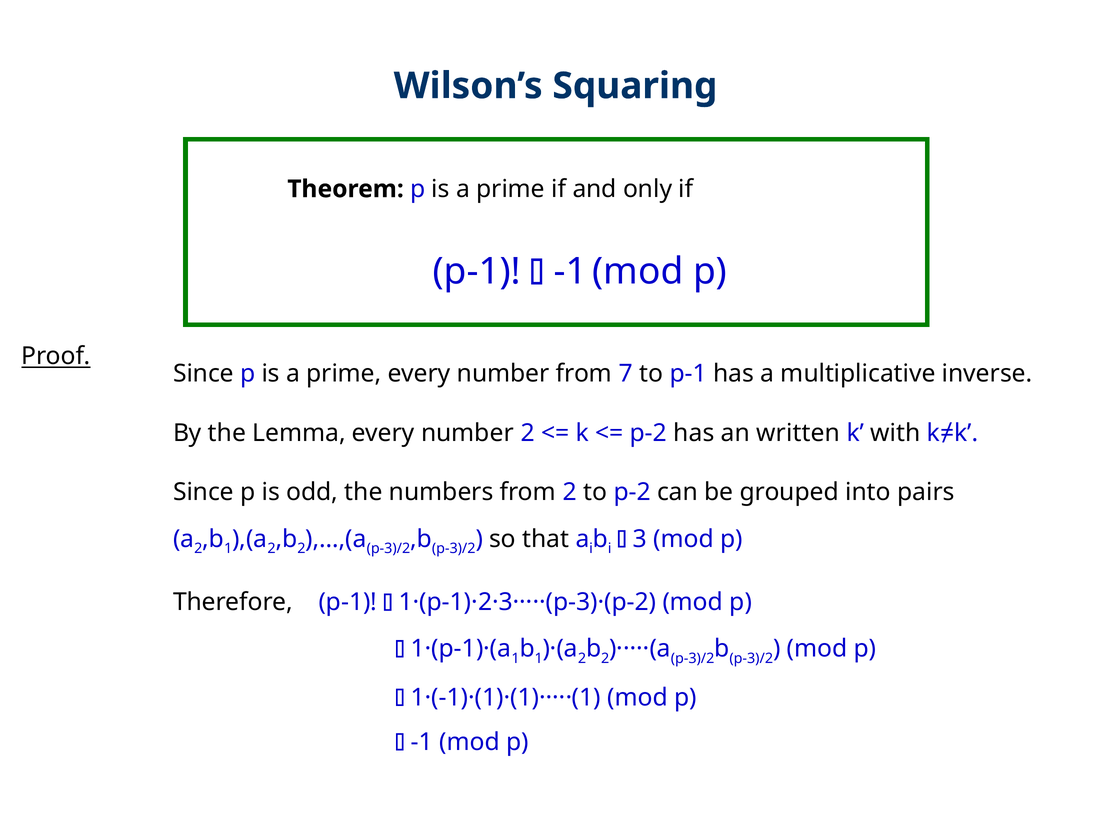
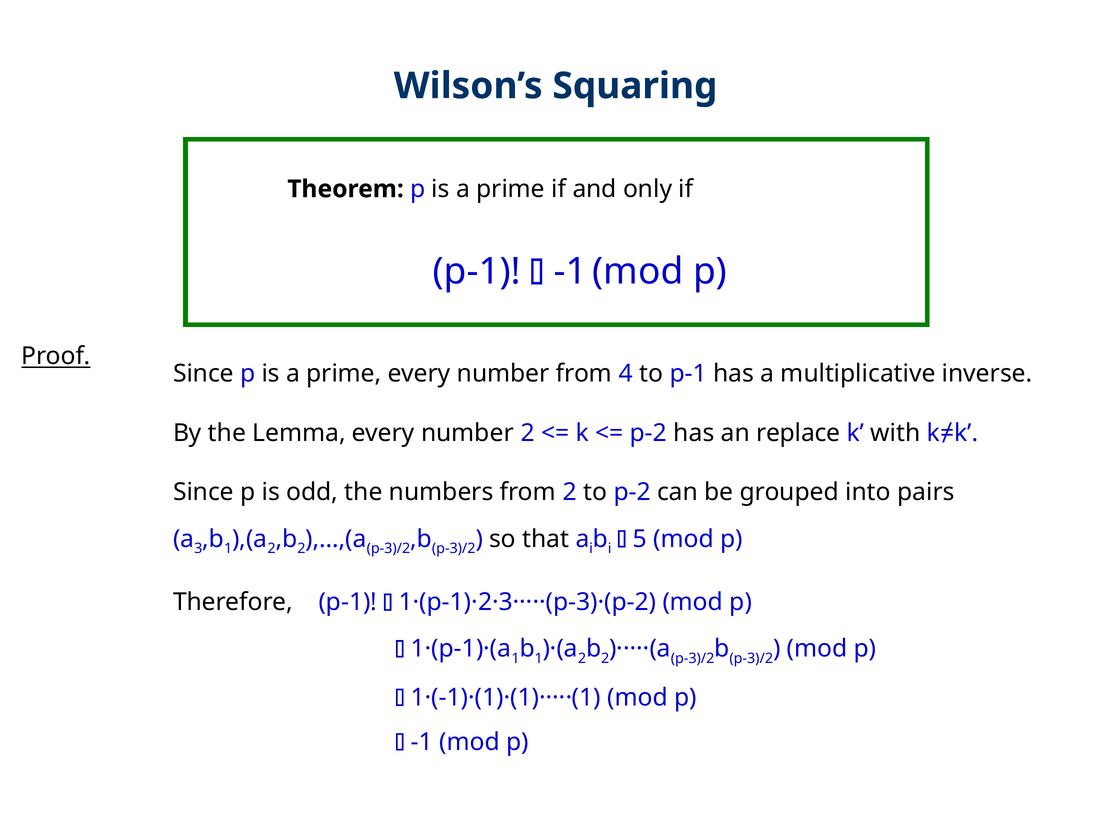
7: 7 -> 4
written: written -> replace
a 2: 2 -> 3
3: 3 -> 5
